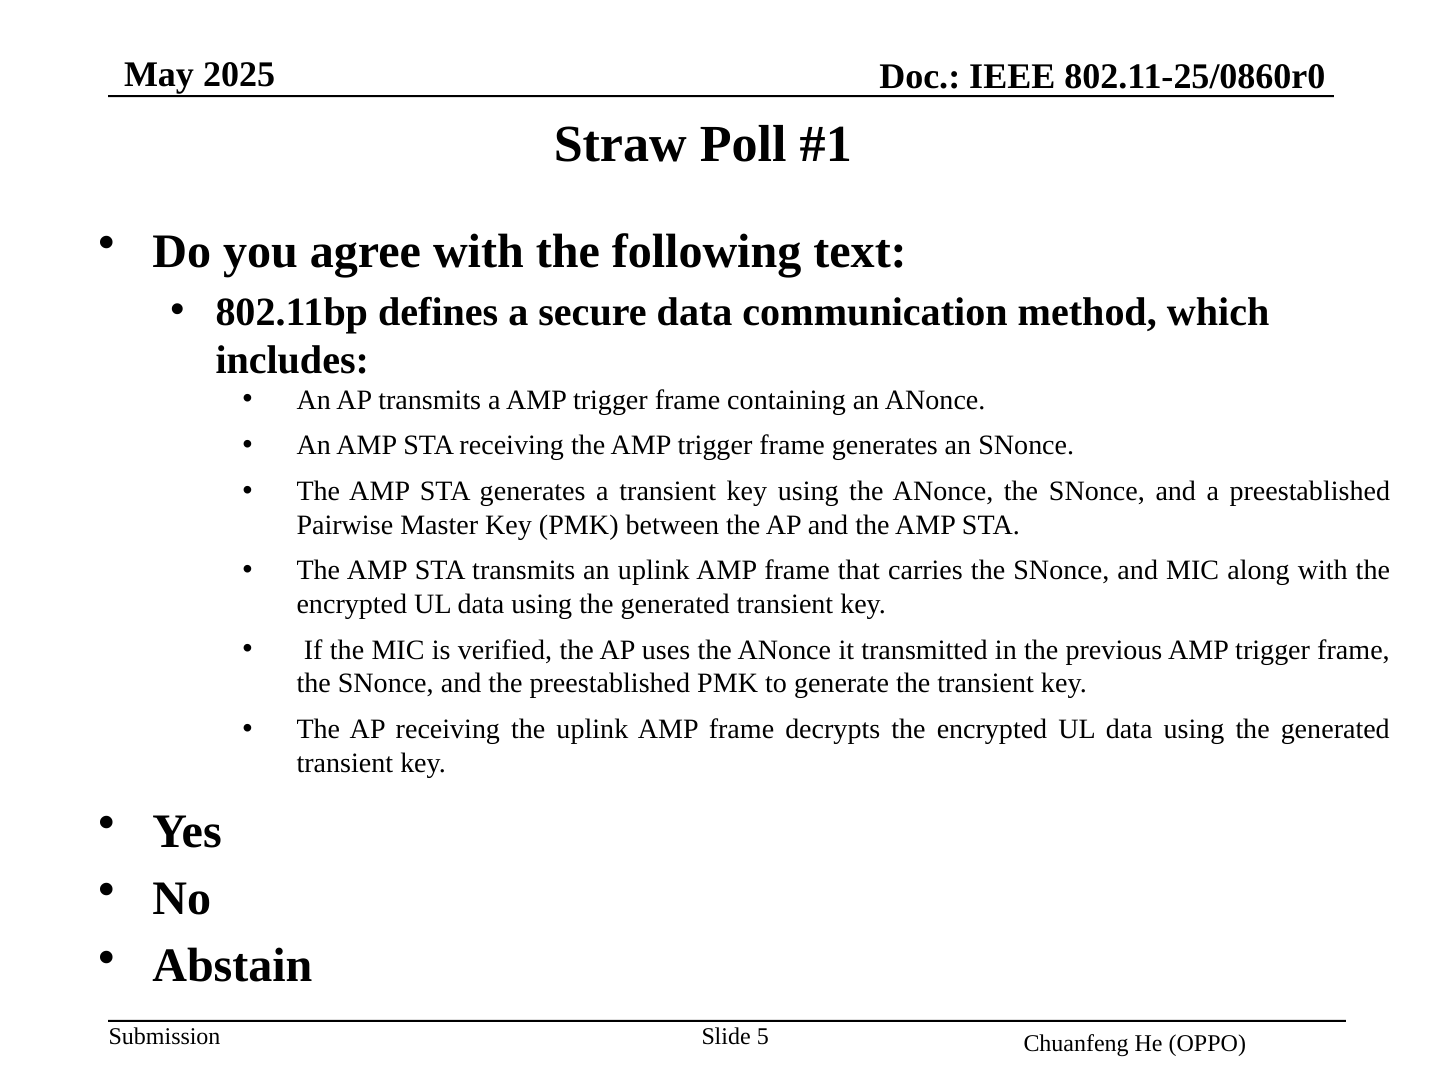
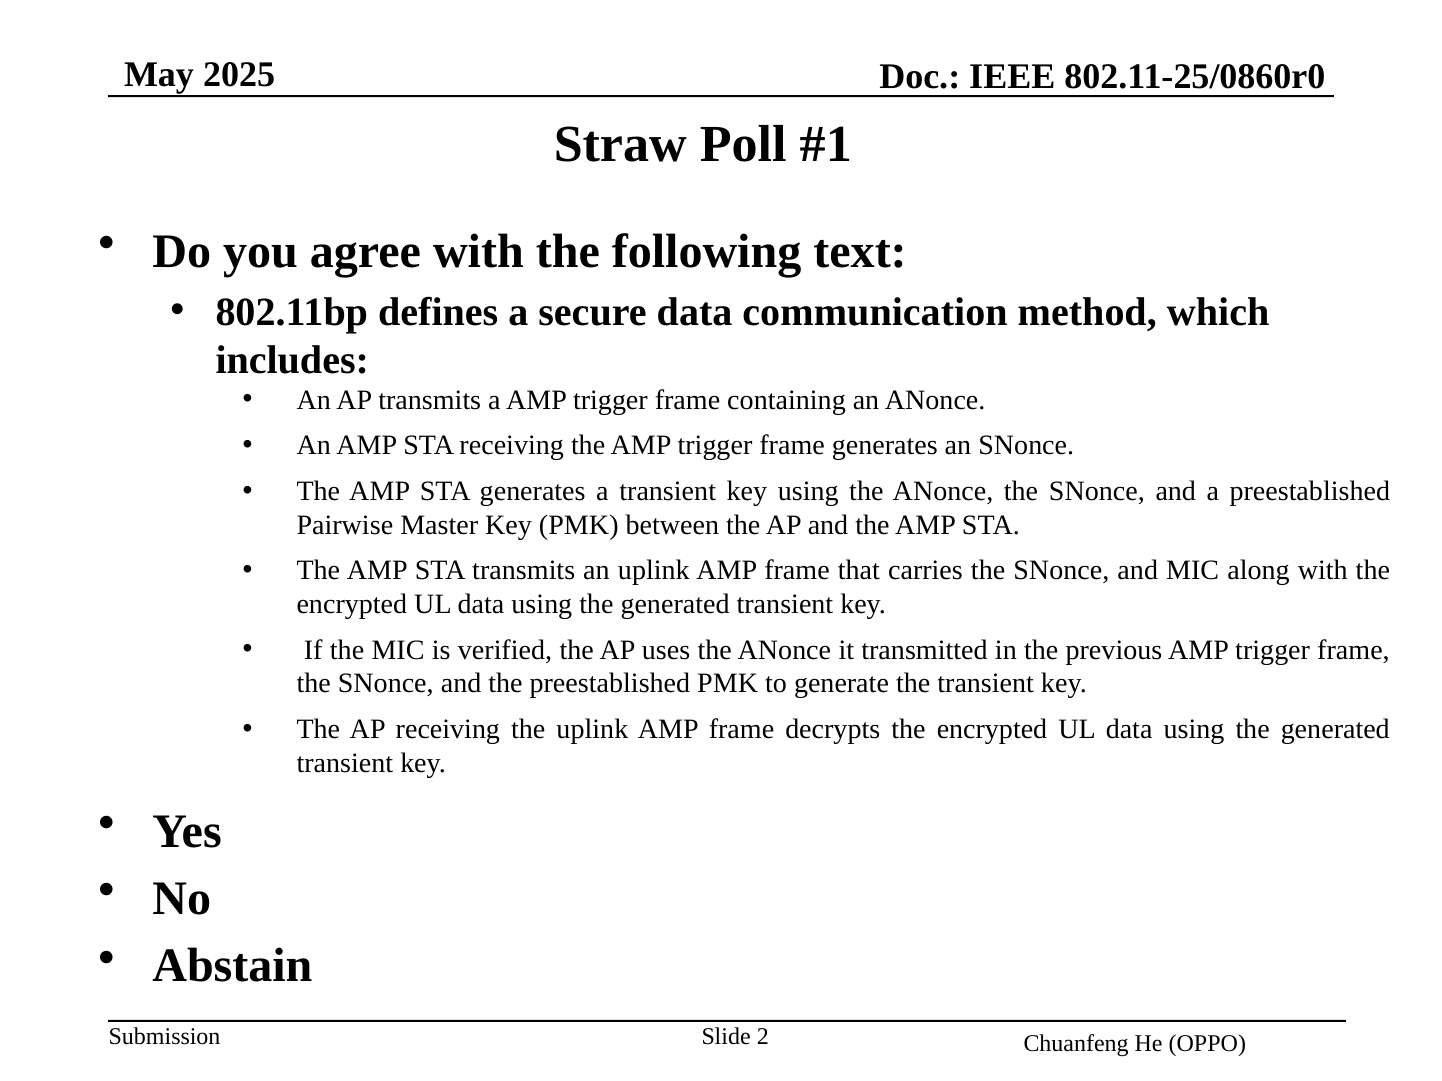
5: 5 -> 2
